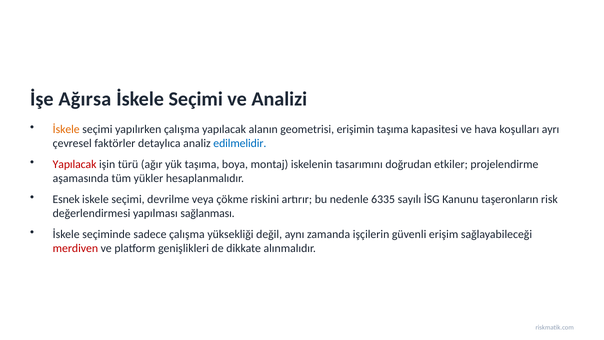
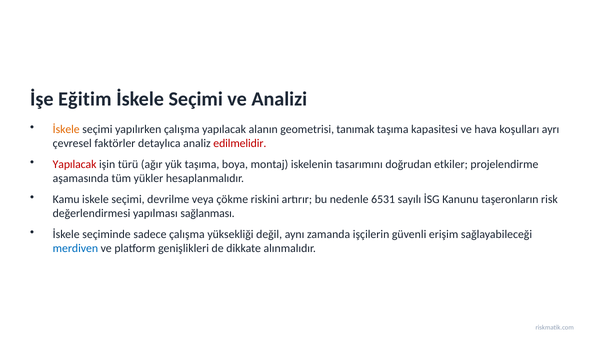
Ağırsa: Ağırsa -> Eğitim
erişimin: erişimin -> tanımak
edilmelidir colour: blue -> red
Esnek: Esnek -> Kamu
6335: 6335 -> 6531
merdiven colour: red -> blue
